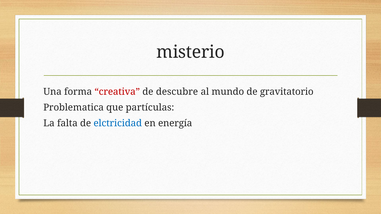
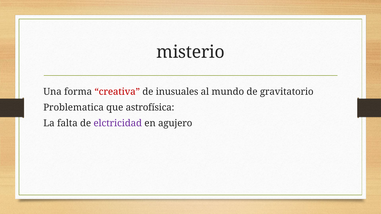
descubre: descubre -> inusuales
partículas: partículas -> astrofísica
elctricidad colour: blue -> purple
energía: energía -> agujero
